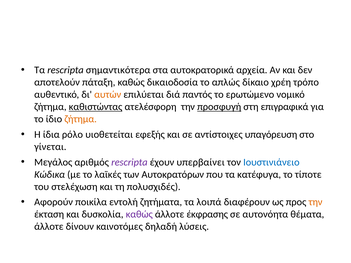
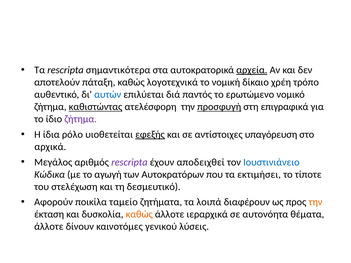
αρχεία underline: none -> present
δικαιοδοσία: δικαιοδοσία -> λογοτεχνικά
απλώς: απλώς -> νομική
αυτών colour: orange -> blue
ζήτημα at (81, 119) colour: orange -> purple
εφεξής underline: none -> present
γίνεται: γίνεται -> αρχικά
υπερβαίνει: υπερβαίνει -> αποδειχθεί
λαϊκές: λαϊκές -> αγωγή
κατέφυγα: κατέφυγα -> εκτιμήσει
πολυσχιδές: πολυσχιδές -> δεσμευτικό
εντολή: εντολή -> ταμείο
καθώς at (139, 215) colour: purple -> orange
έκφρασης: έκφρασης -> ιεραρχικά
δηλαδή: δηλαδή -> γενικού
